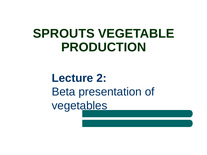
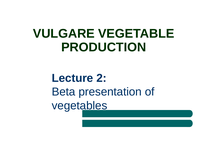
SPROUTS: SPROUTS -> VULGARE
